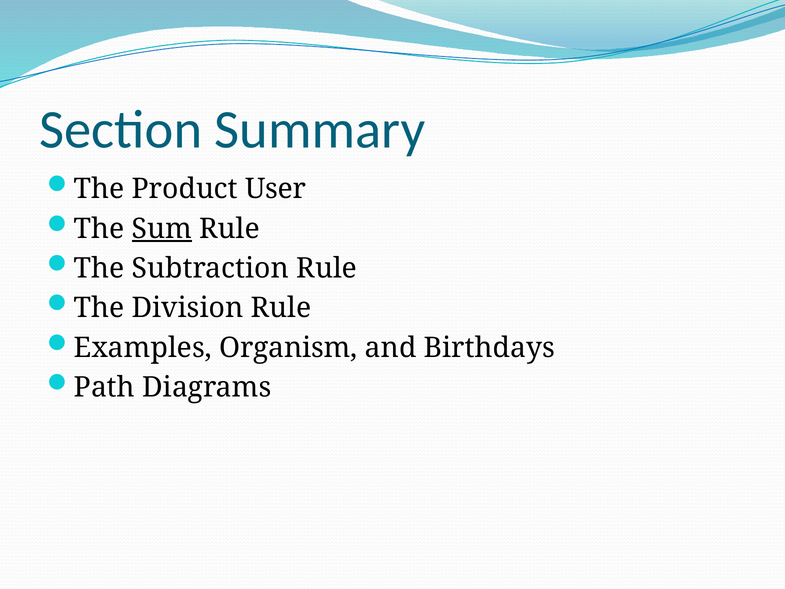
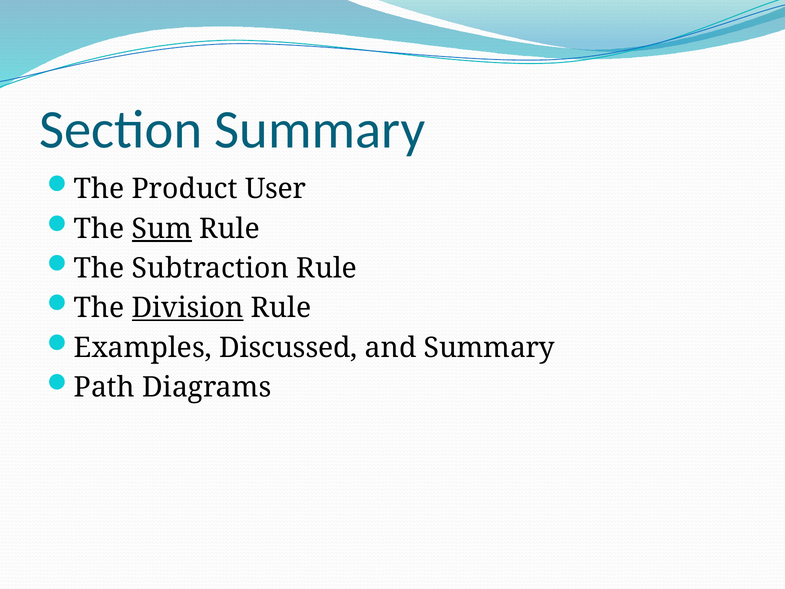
Division underline: none -> present
Organism: Organism -> Discussed
and Birthdays: Birthdays -> Summary
